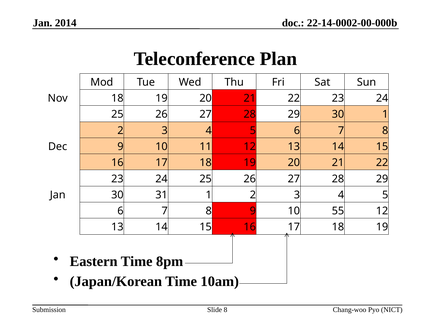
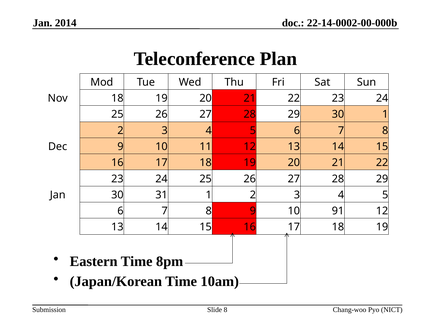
55: 55 -> 91
